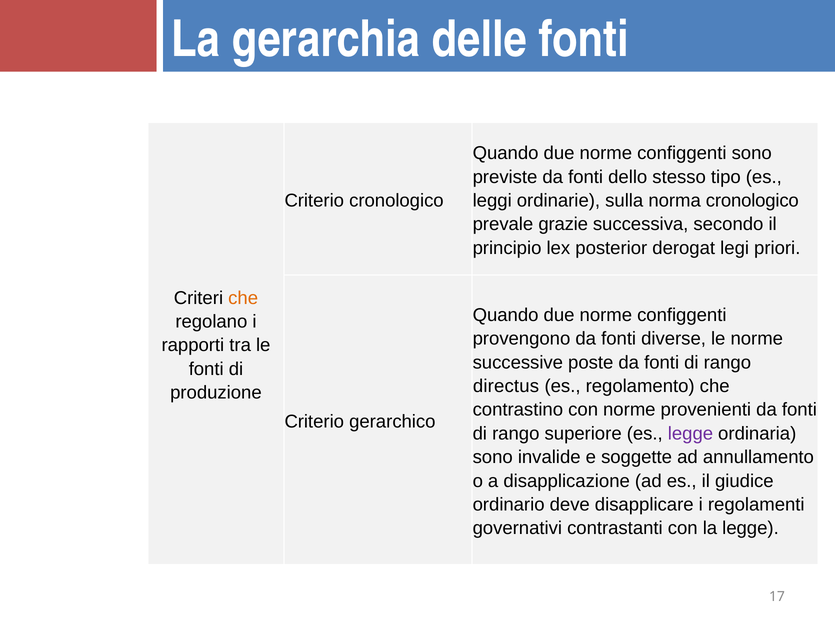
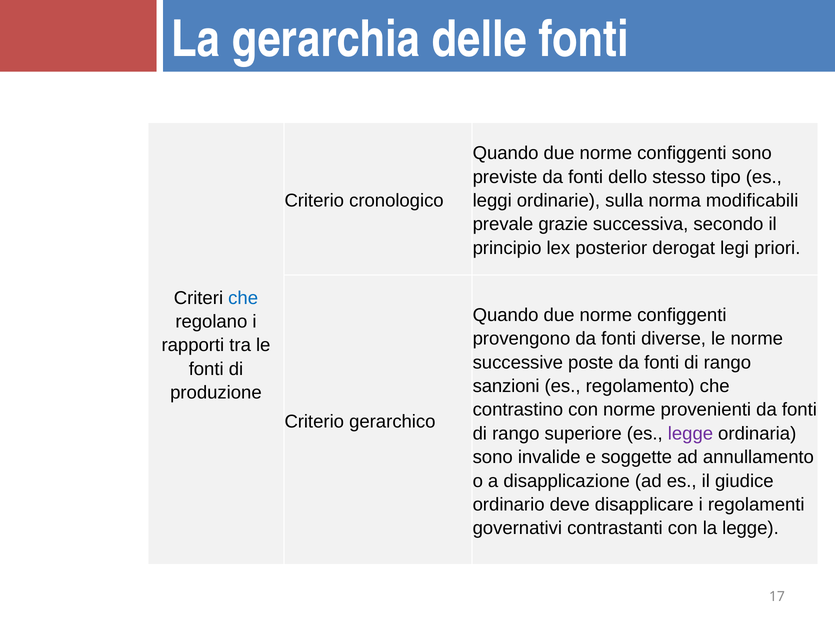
norma cronologico: cronologico -> modificabili
che at (243, 298) colour: orange -> blue
directus: directus -> sanzioni
